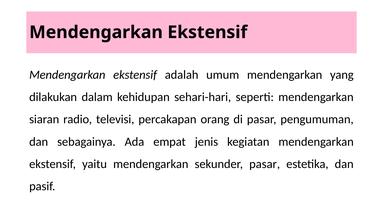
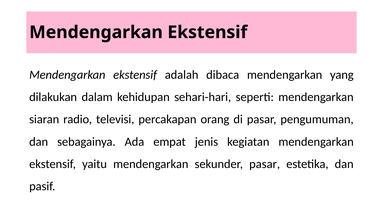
umum: umum -> dibaca
